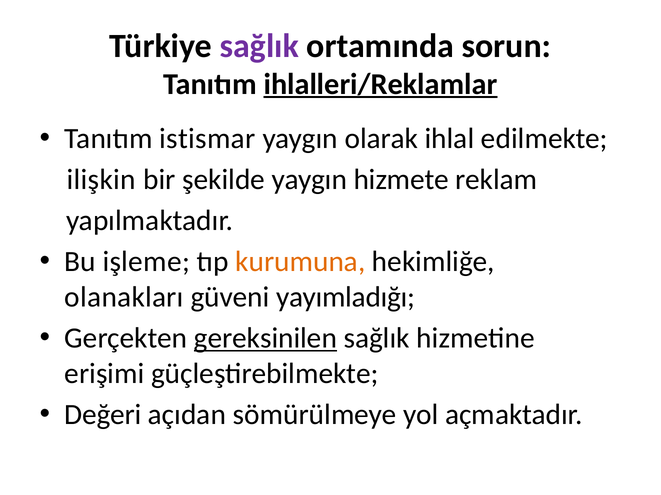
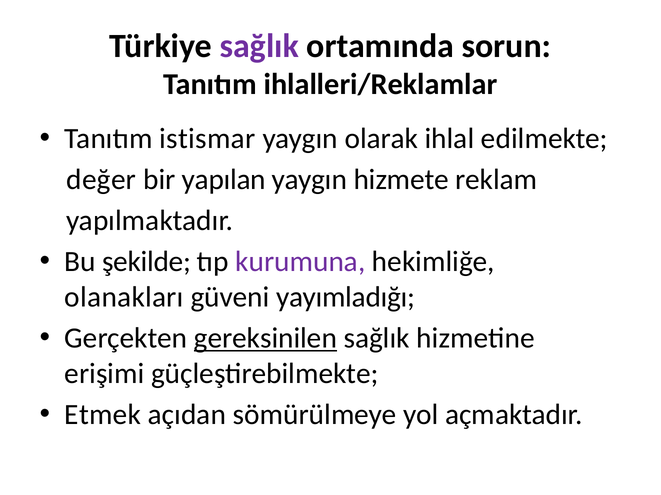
ihlalleri/Reklamlar underline: present -> none
ilişkin: ilişkin -> değer
şekilde: şekilde -> yapılan
işleme: işleme -> şekilde
kurumuna colour: orange -> purple
Değeri: Değeri -> Etmek
